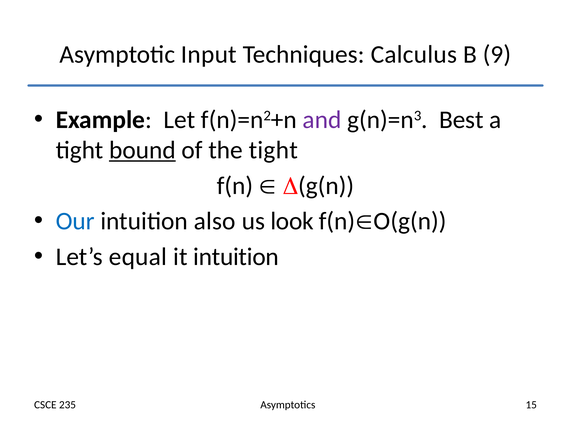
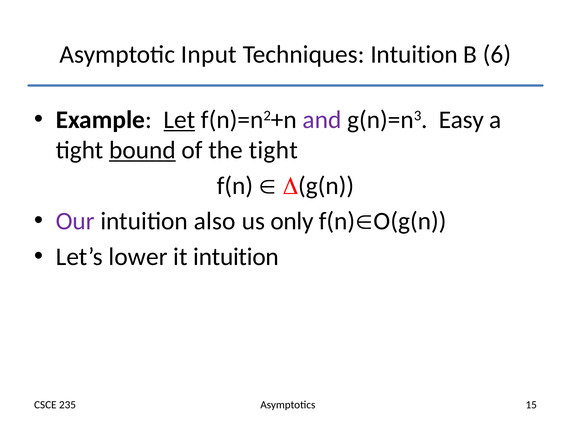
Techniques Calculus: Calculus -> Intuition
9: 9 -> 6
Let underline: none -> present
Best: Best -> Easy
Our colour: blue -> purple
look: look -> only
equal: equal -> lower
